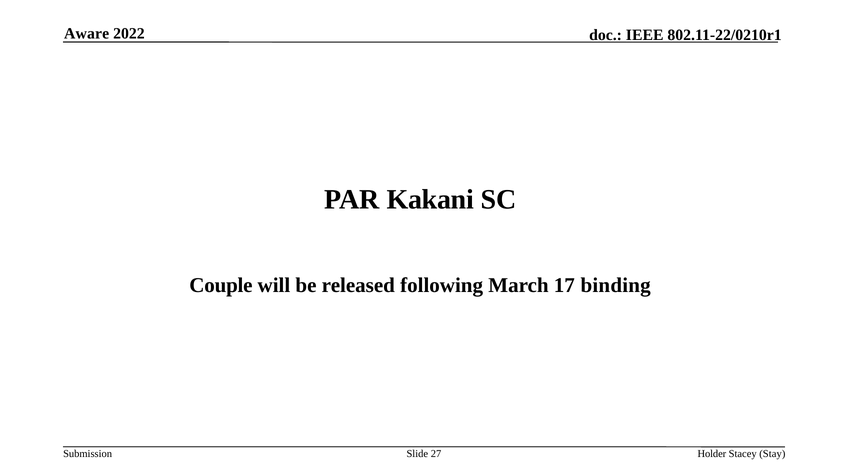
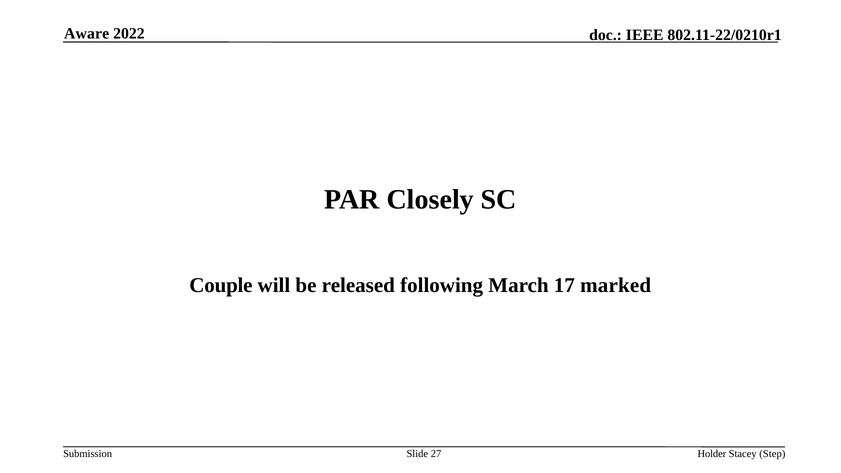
Kakani: Kakani -> Closely
binding: binding -> marked
Stay: Stay -> Step
